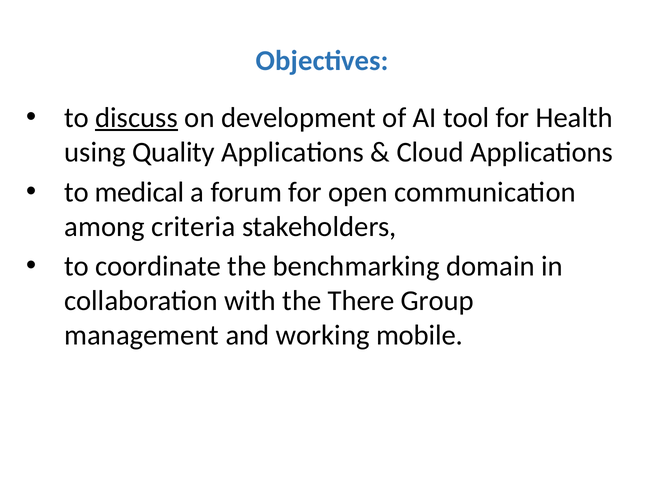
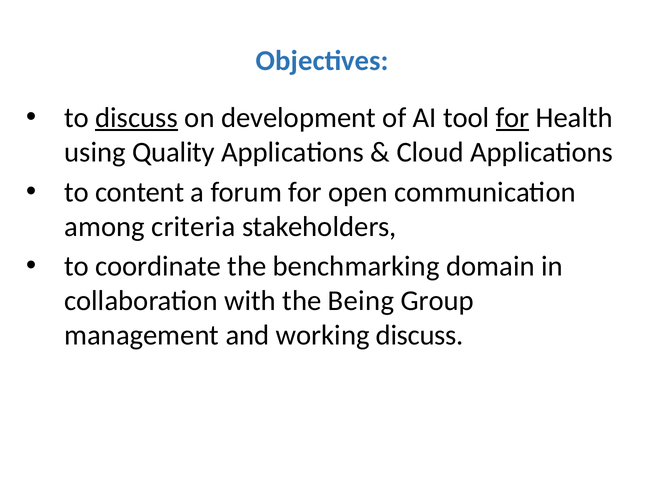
for at (513, 118) underline: none -> present
medical: medical -> content
There: There -> Being
working mobile: mobile -> discuss
